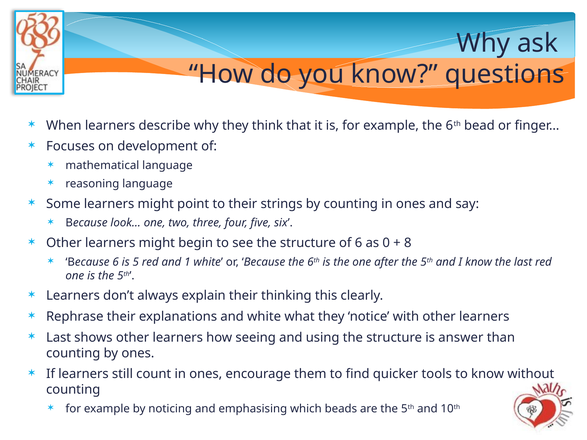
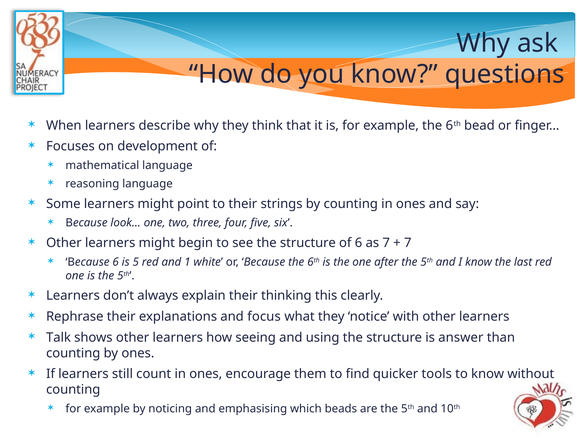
as 0: 0 -> 7
8 at (408, 243): 8 -> 7
and white: white -> focus
Last at (59, 338): Last -> Talk
